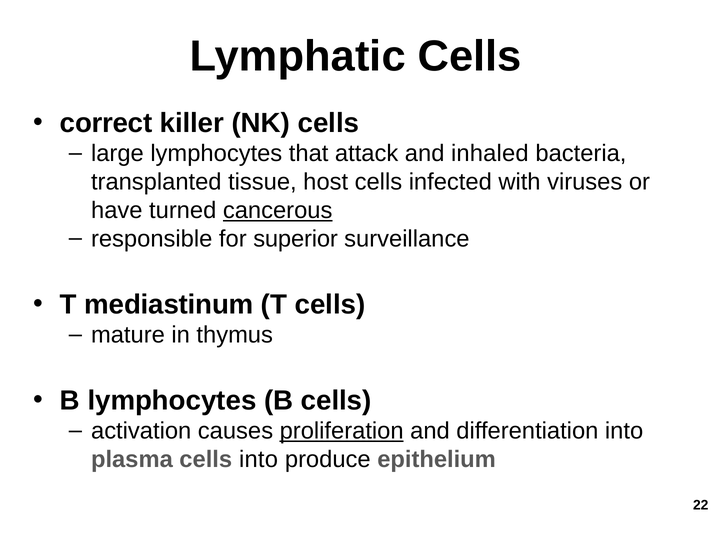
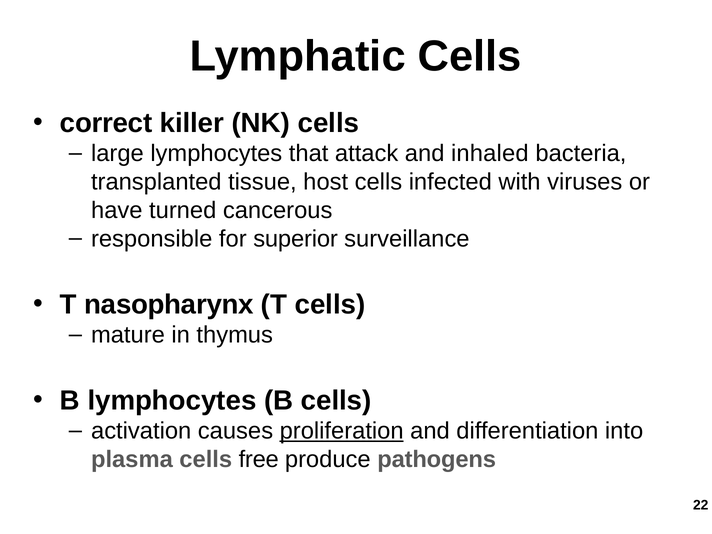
cancerous underline: present -> none
mediastinum: mediastinum -> nasopharynx
cells into: into -> free
epithelium: epithelium -> pathogens
